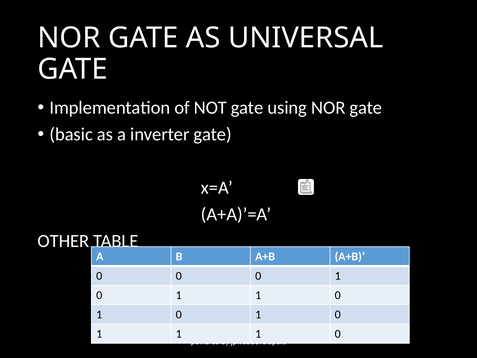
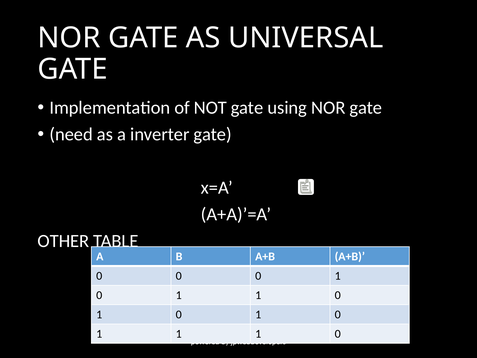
basic: basic -> need
